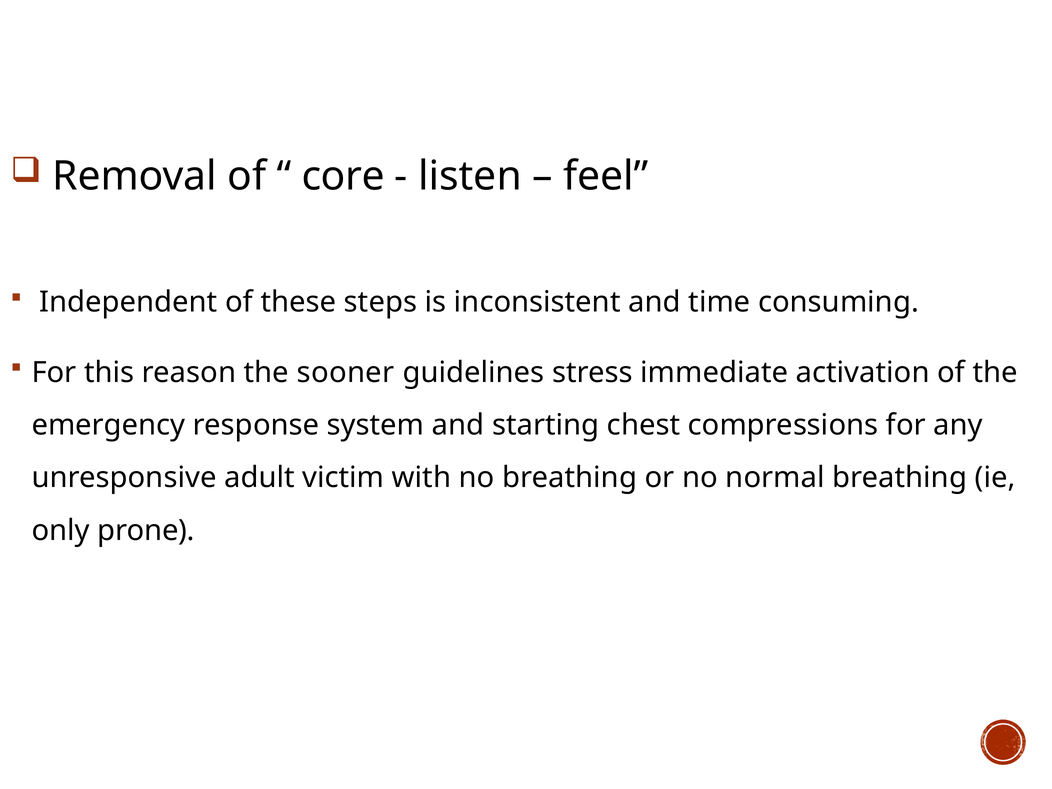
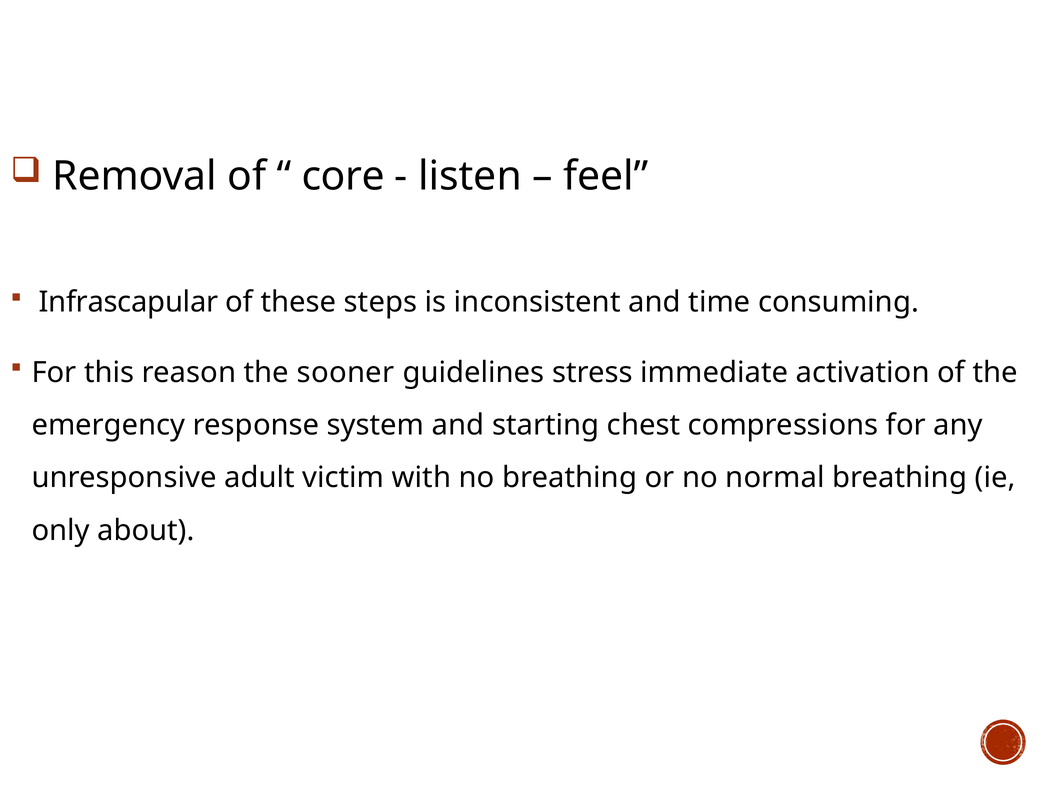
Independent: Independent -> Infrascapular
prone: prone -> about
